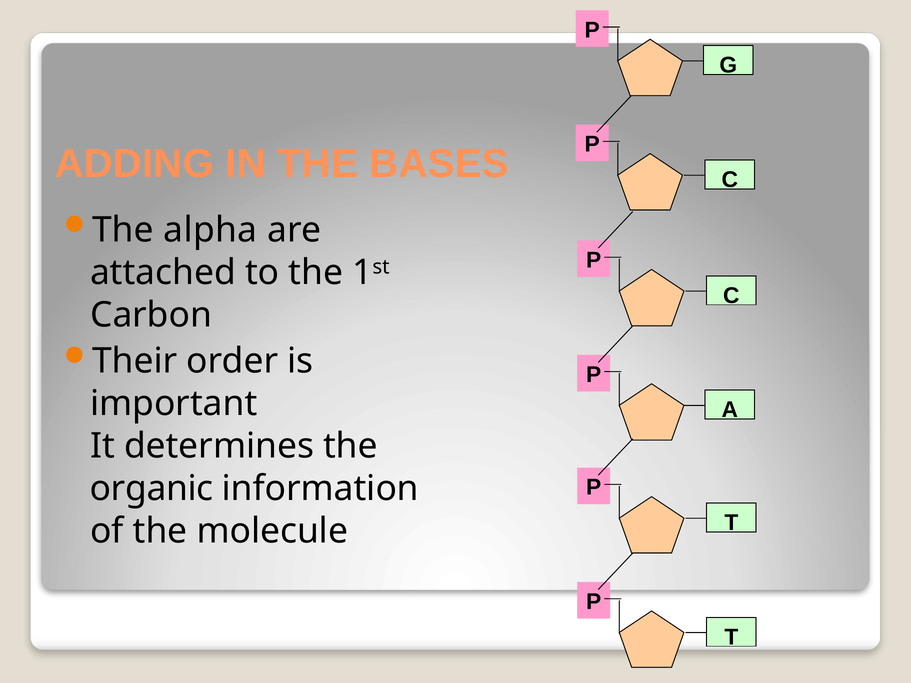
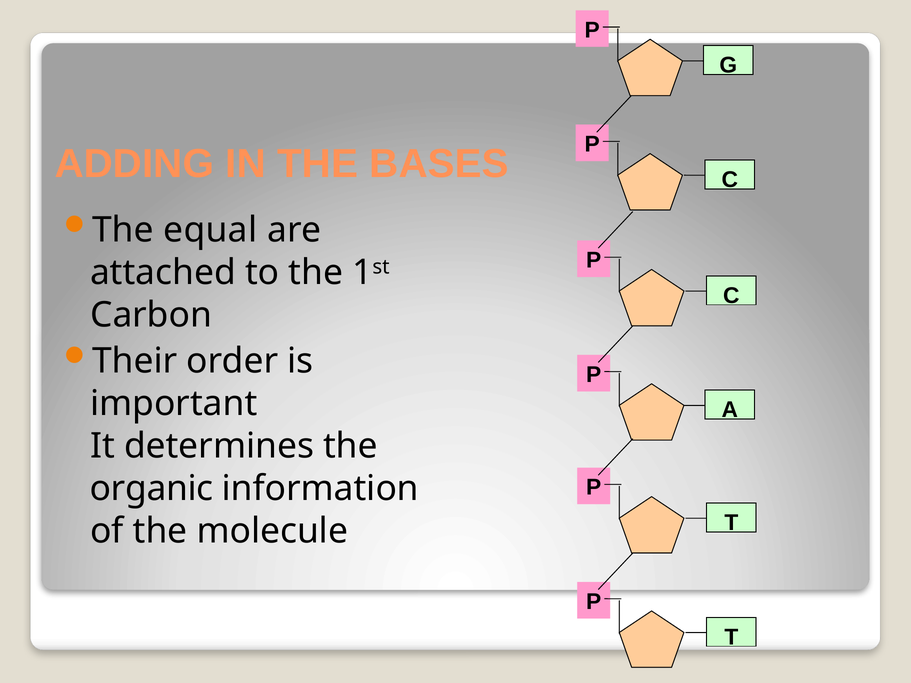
alpha: alpha -> equal
